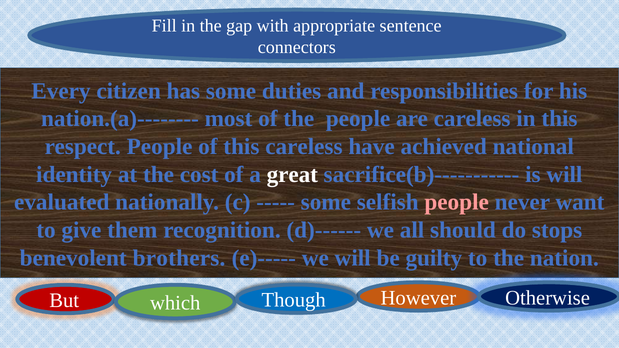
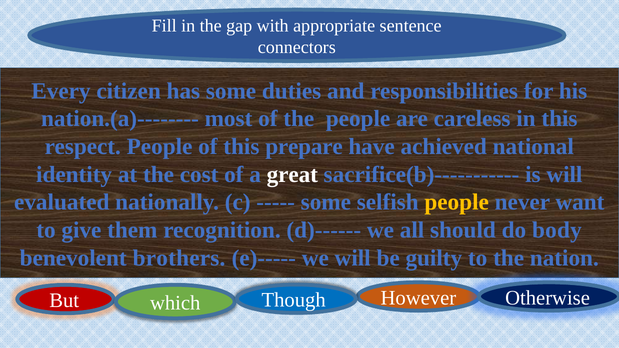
this careless: careless -> prepare
people at (457, 202) colour: pink -> yellow
stops: stops -> body
